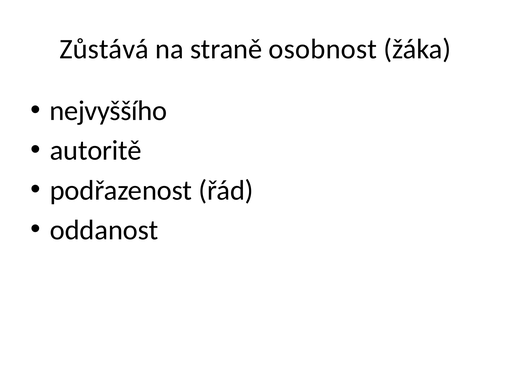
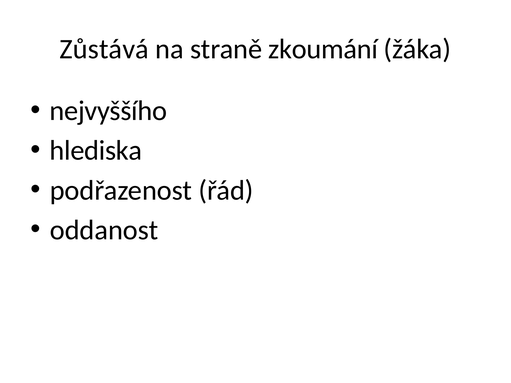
osobnost: osobnost -> zkoumání
autoritě: autoritě -> hlediska
